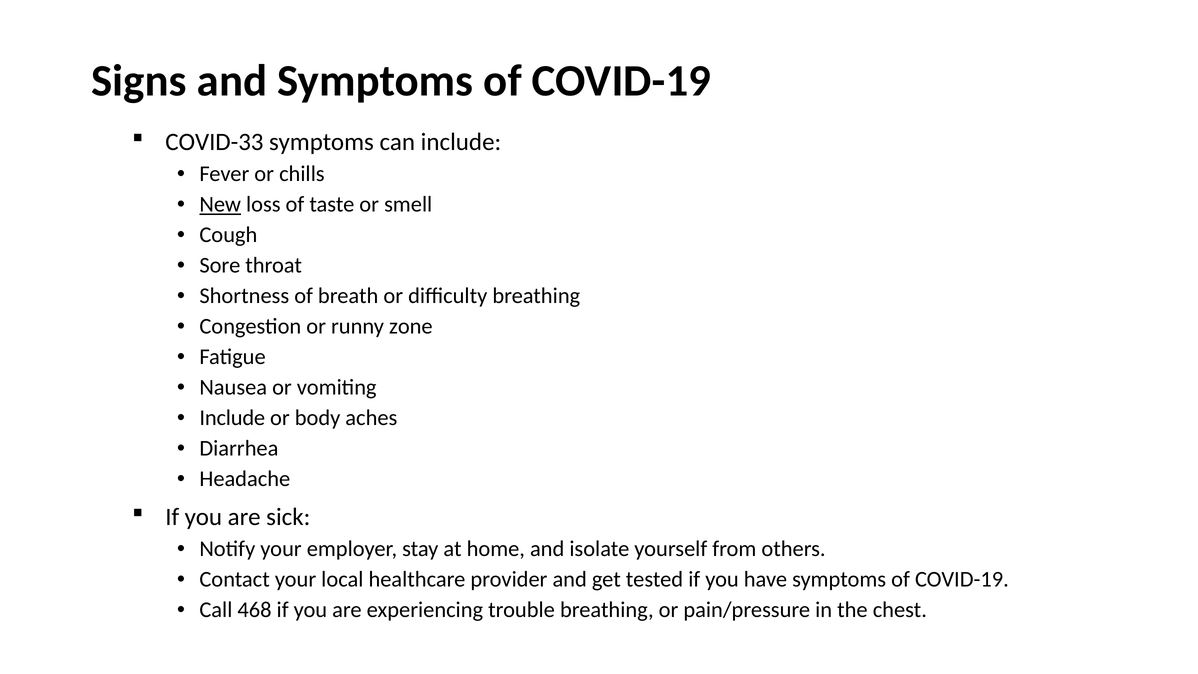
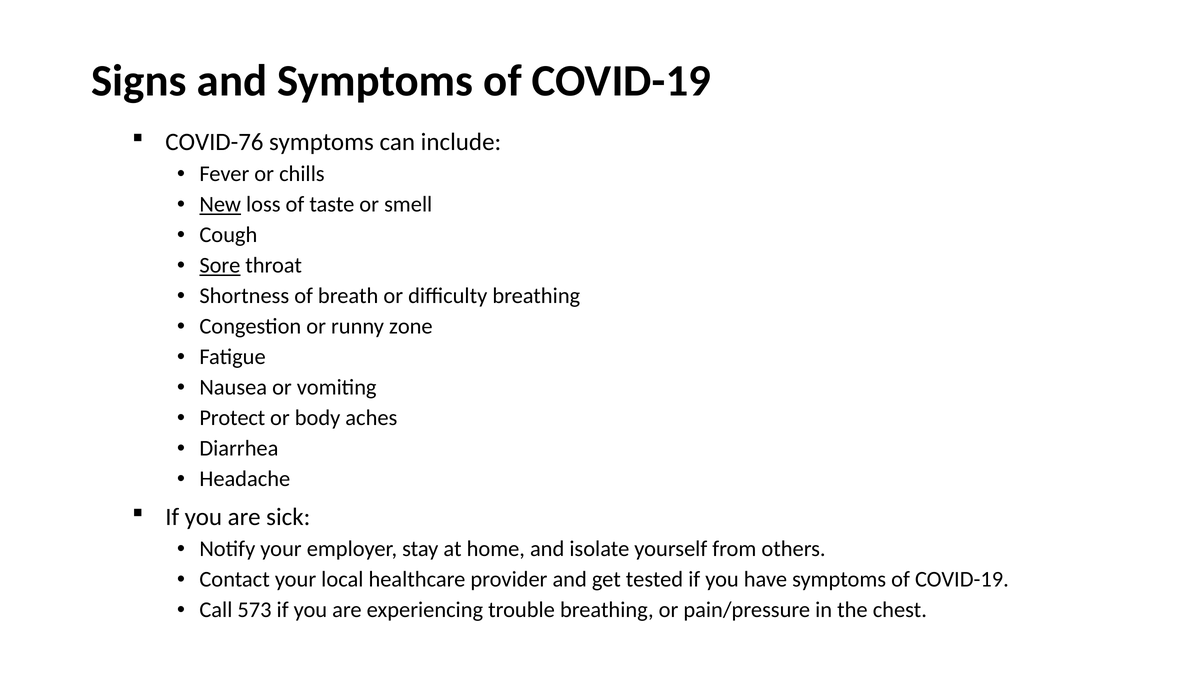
COVID-33: COVID-33 -> COVID-76
Sore underline: none -> present
Include at (232, 418): Include -> Protect
468: 468 -> 573
